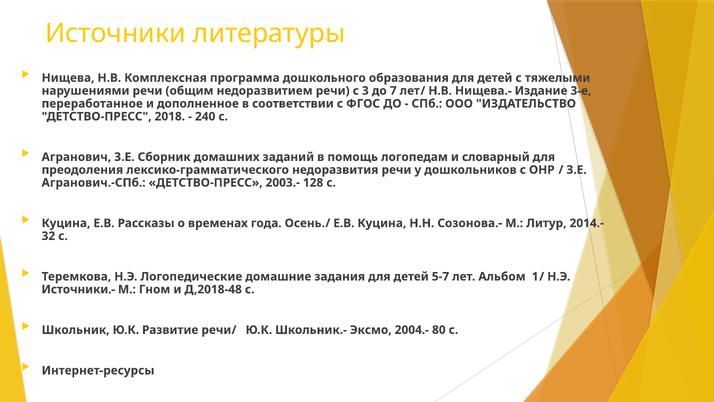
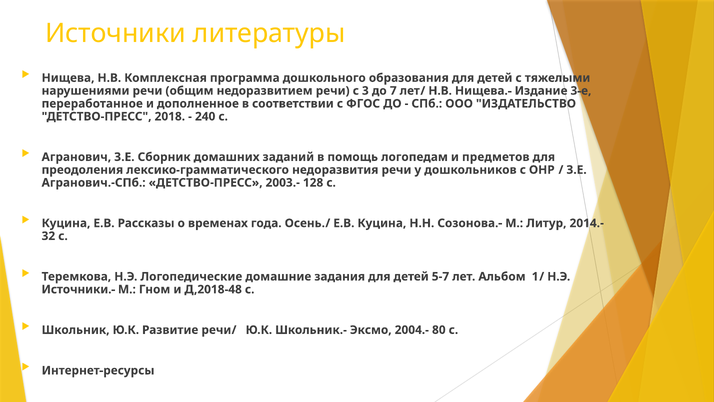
словарный: словарный -> предметов
